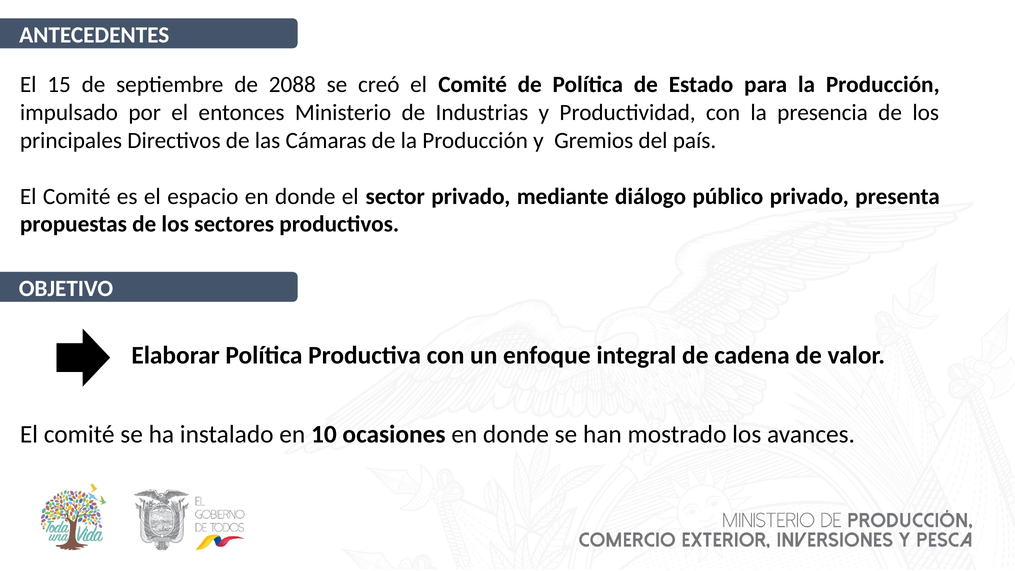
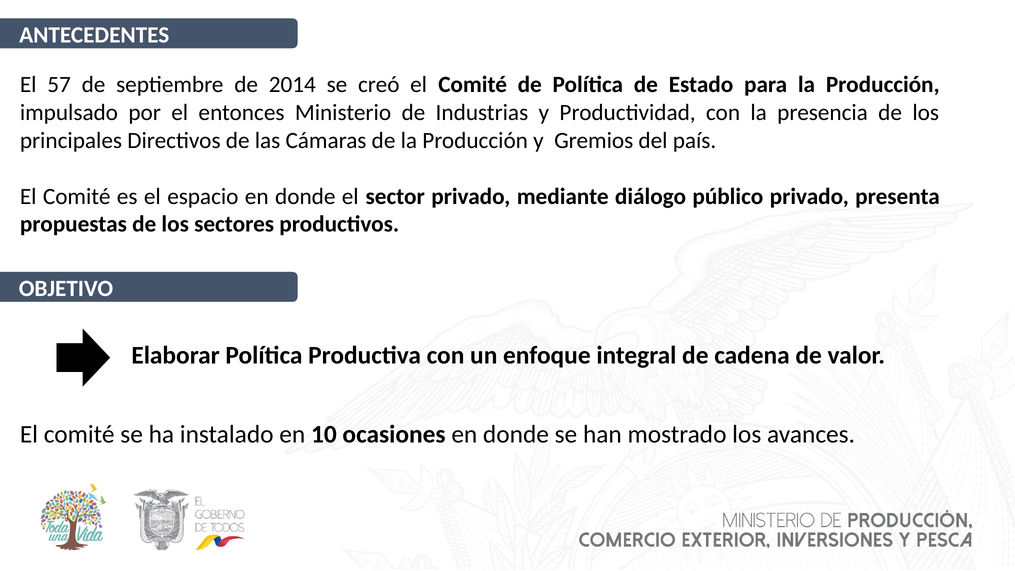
15: 15 -> 57
2088: 2088 -> 2014
